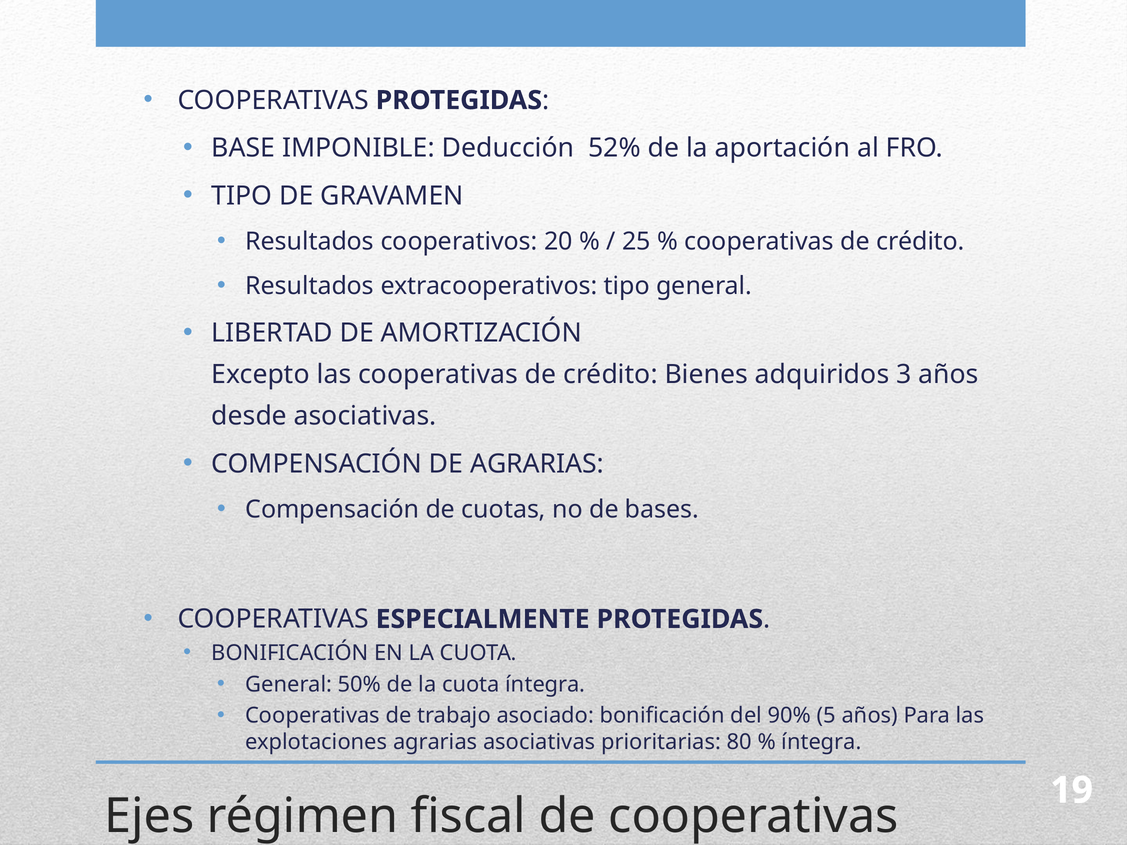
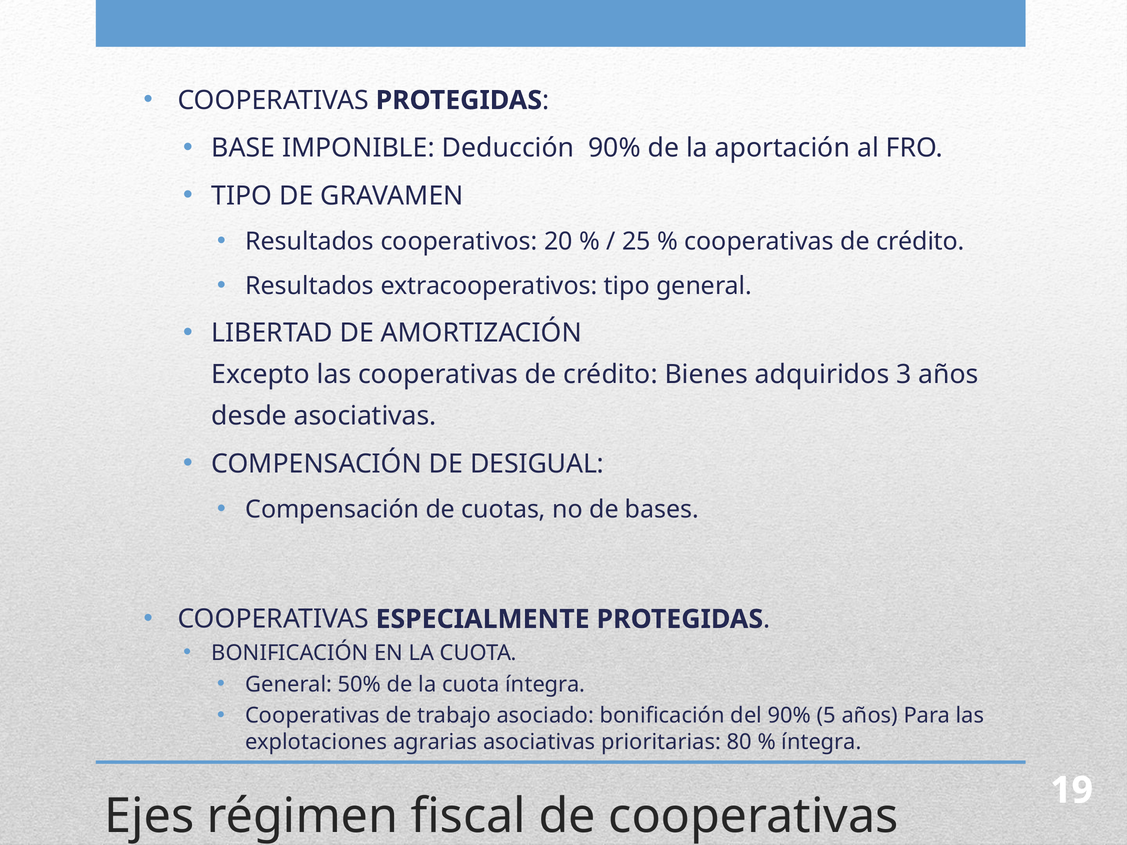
Deducción 52%: 52% -> 90%
DE AGRARIAS: AGRARIAS -> DESIGUAL
